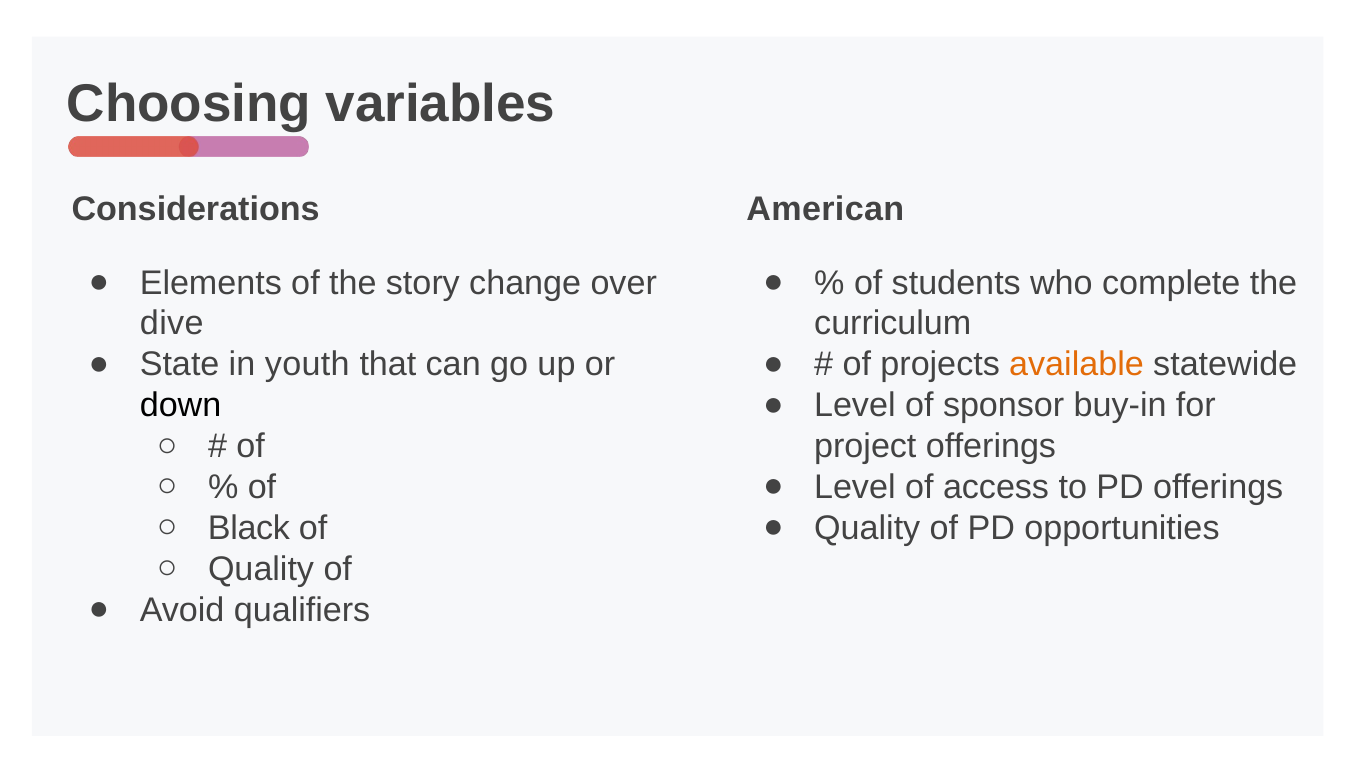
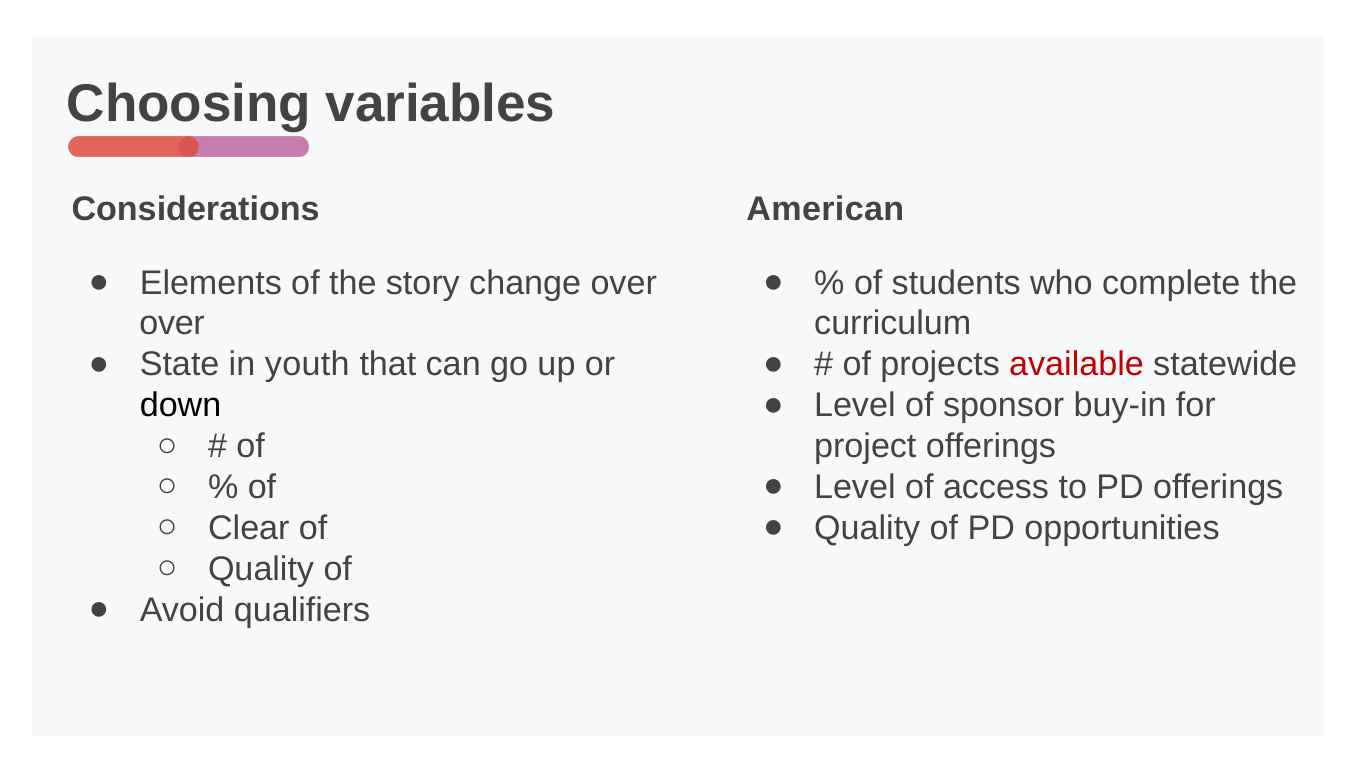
dive at (172, 324): dive -> over
available colour: orange -> red
Black: Black -> Clear
